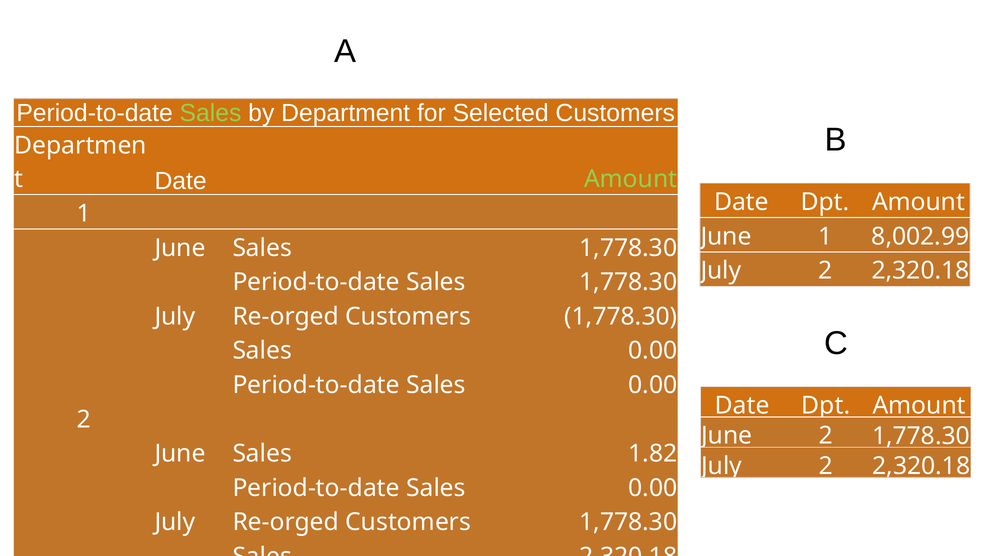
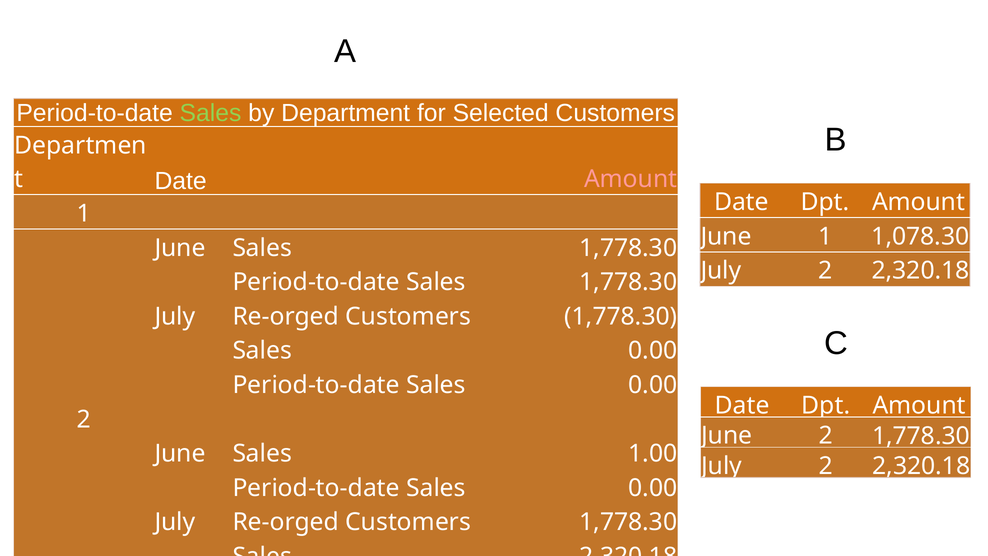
Amount at (631, 179) colour: light green -> pink
8,002.99: 8,002.99 -> 1,078.30
1.82: 1.82 -> 1.00
